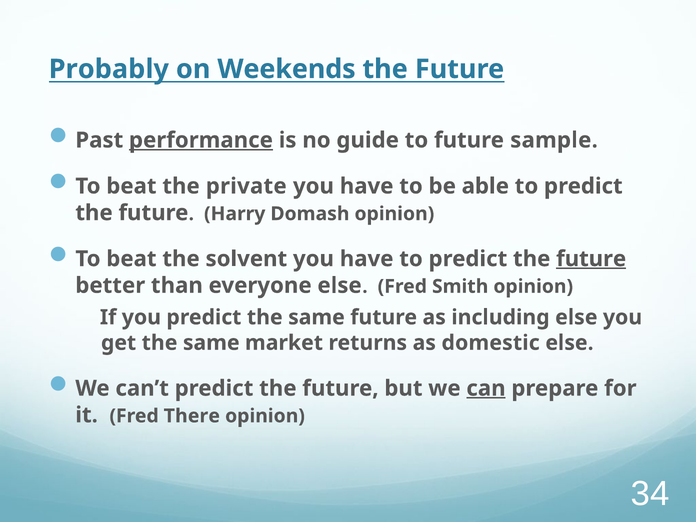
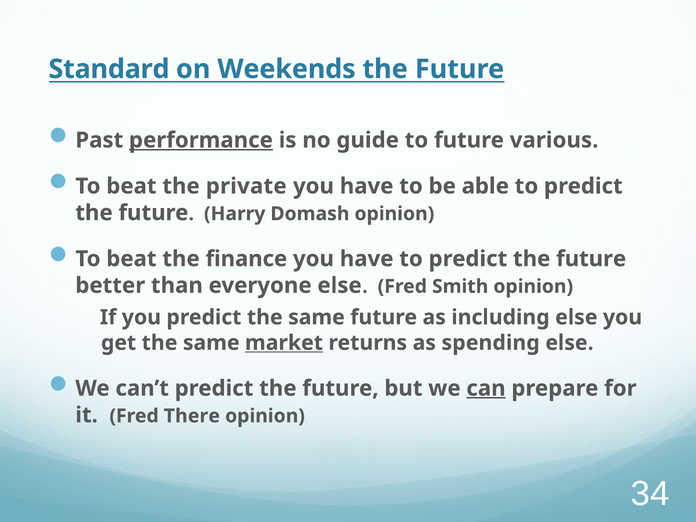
Probably: Probably -> Standard
sample: sample -> various
solvent: solvent -> finance
future at (591, 259) underline: present -> none
market underline: none -> present
domestic: domestic -> spending
